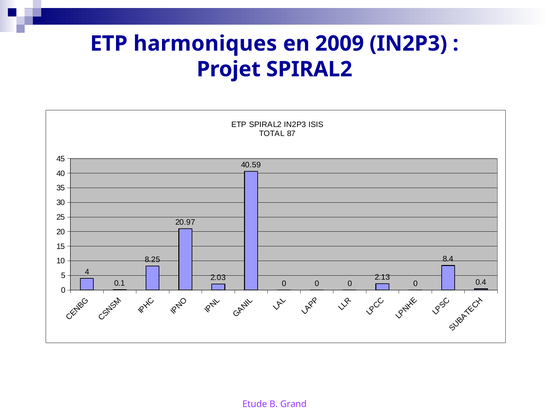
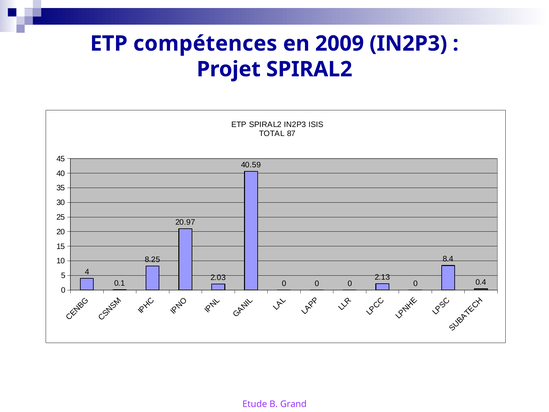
harmoniques: harmoniques -> compétences
